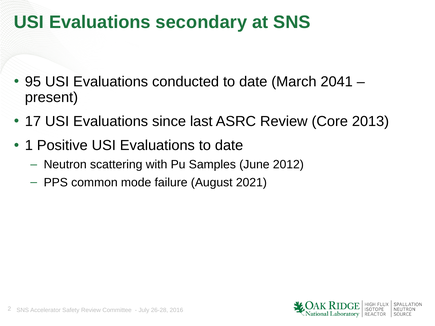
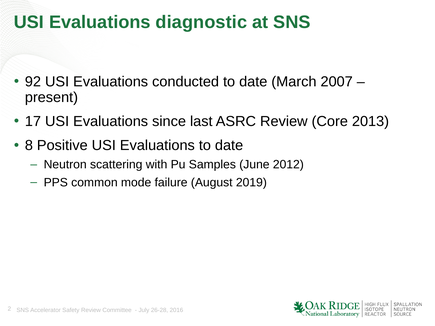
secondary: secondary -> diagnostic
95: 95 -> 92
2041: 2041 -> 2007
1: 1 -> 8
2021: 2021 -> 2019
